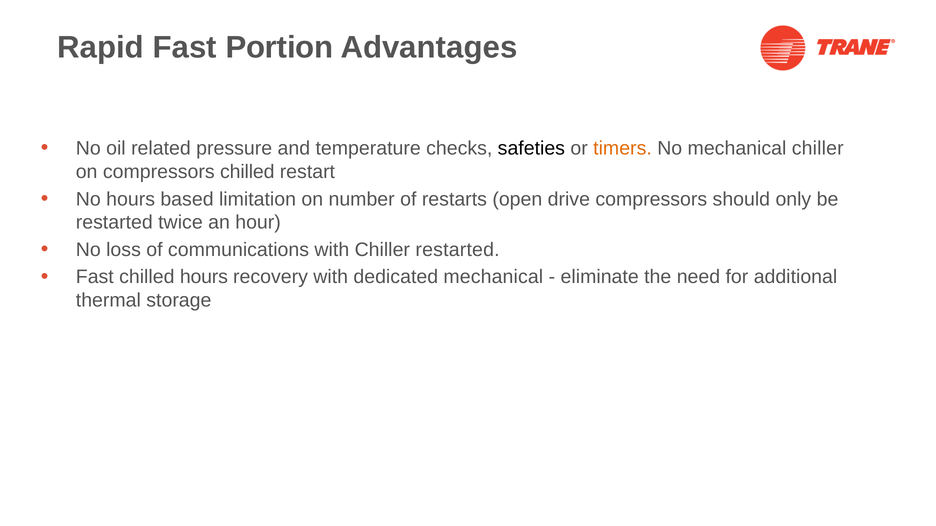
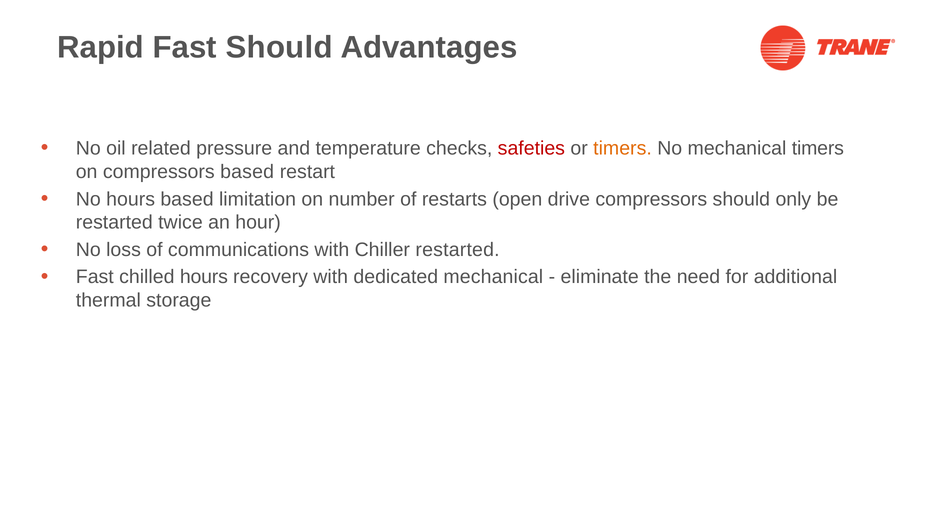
Fast Portion: Portion -> Should
safeties colour: black -> red
mechanical chiller: chiller -> timers
compressors chilled: chilled -> based
